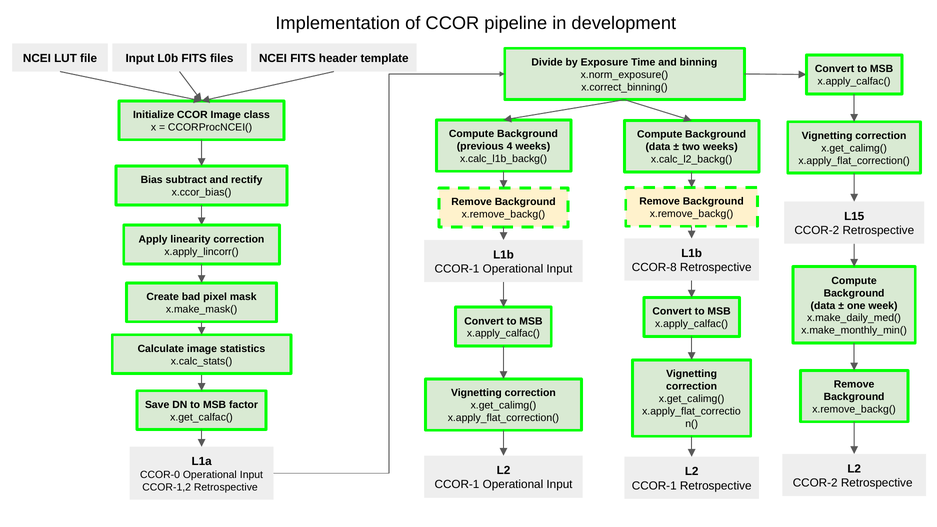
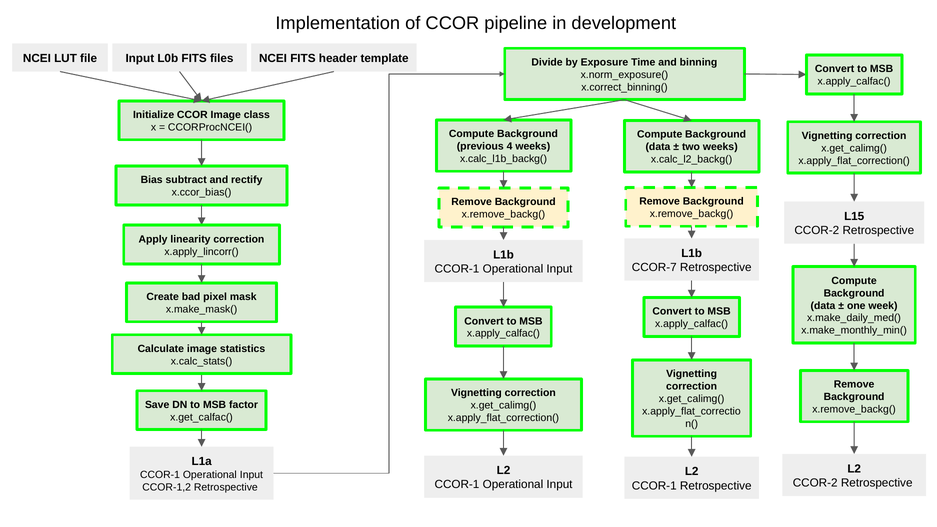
CCOR-8: CCOR-8 -> CCOR-7
CCOR-0 at (160, 475): CCOR-0 -> CCOR-1
